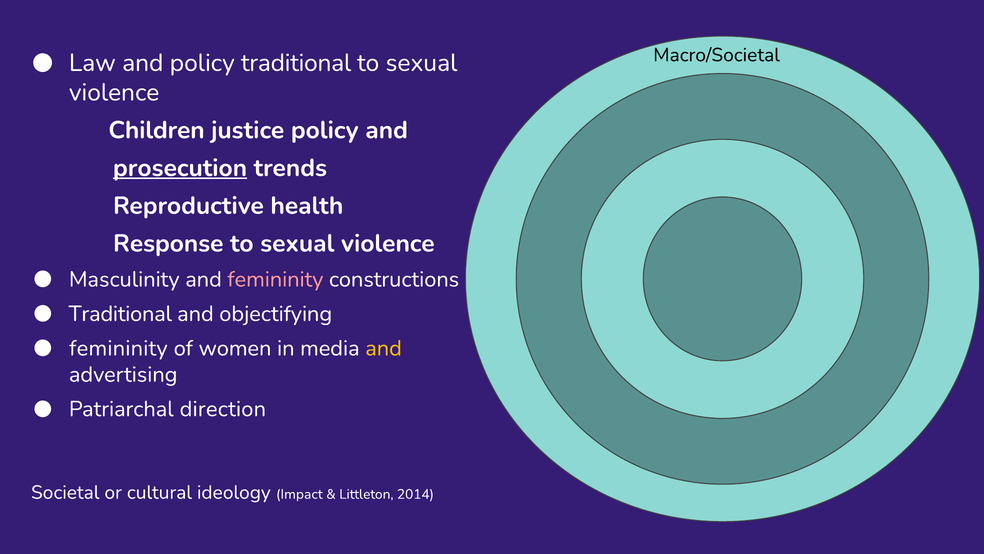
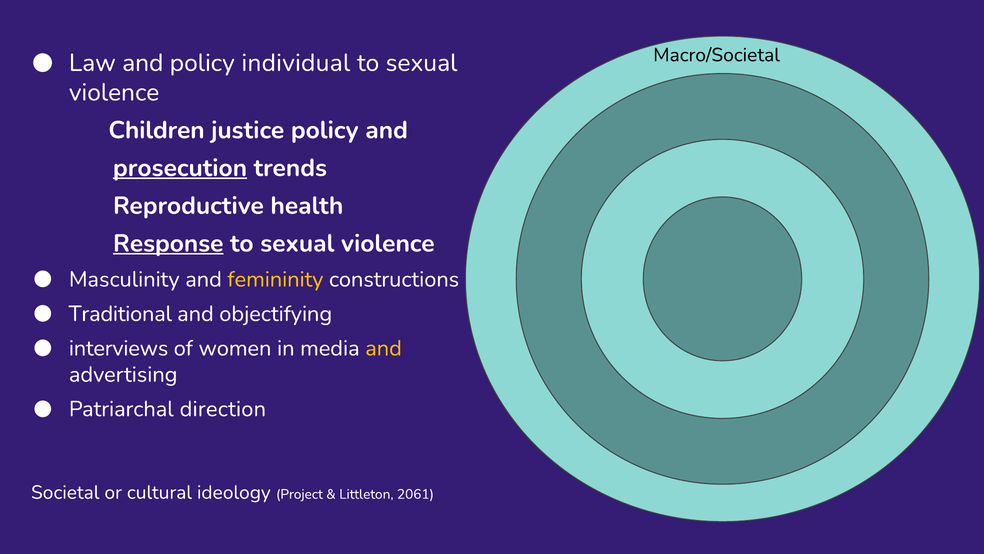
policy traditional: traditional -> individual
Response underline: none -> present
femininity at (275, 279) colour: pink -> yellow
femininity at (118, 348): femininity -> interviews
Impact: Impact -> Project
2014: 2014 -> 2061
